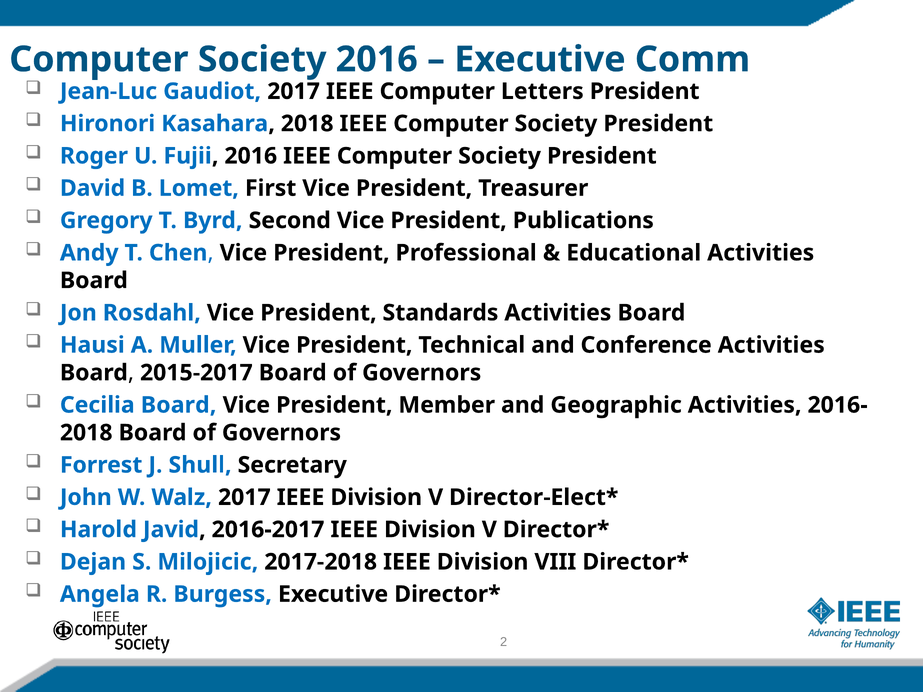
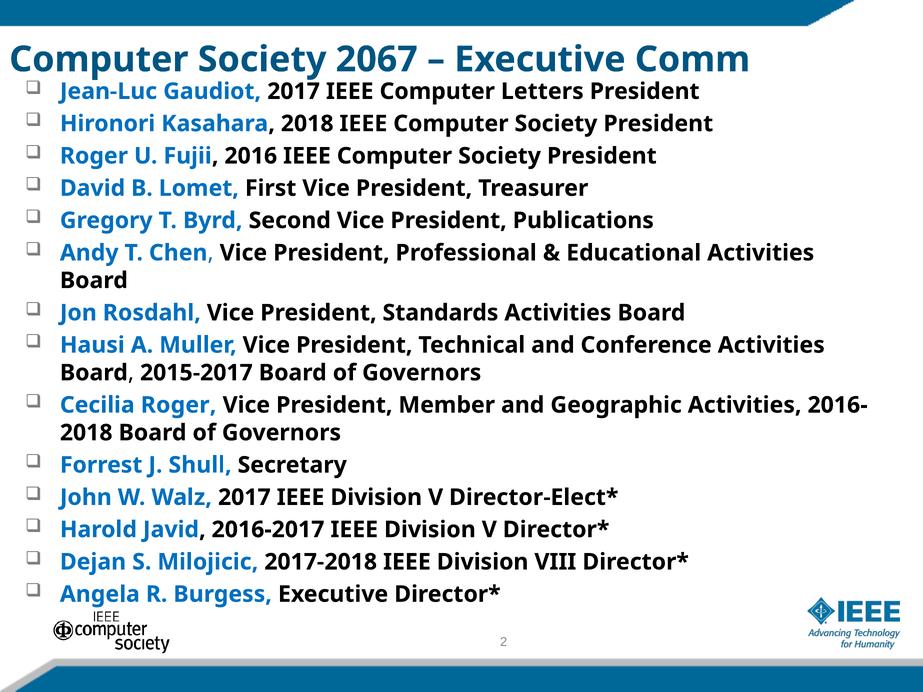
Society 2016: 2016 -> 2067
Cecilia Board: Board -> Roger
